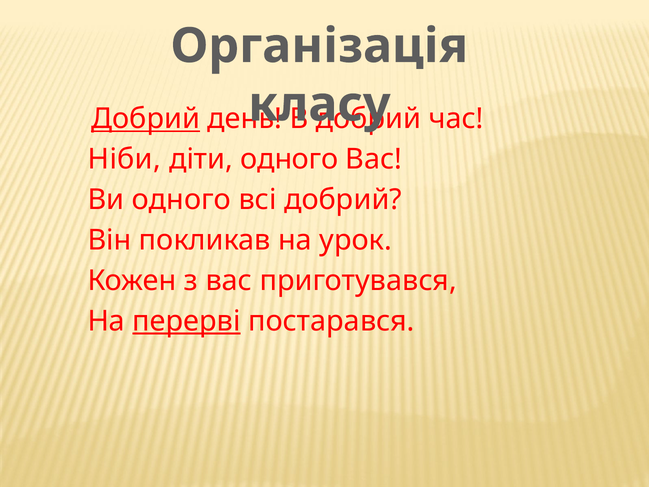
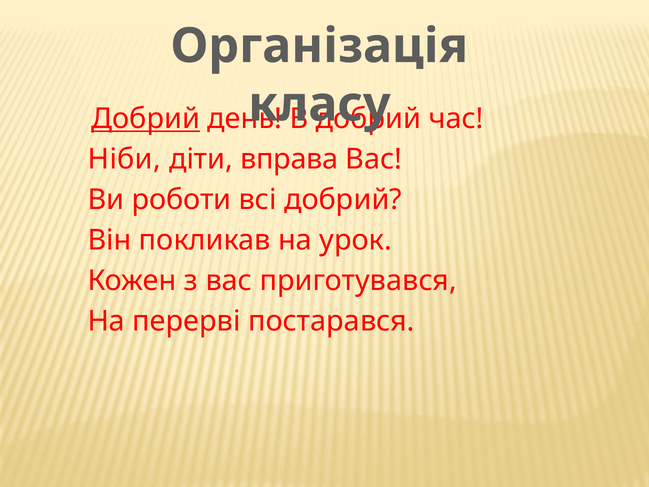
діти одного: одного -> вправа
Ви одного: одного -> роботи
перерві underline: present -> none
